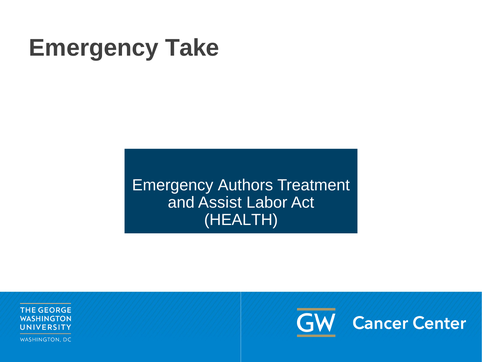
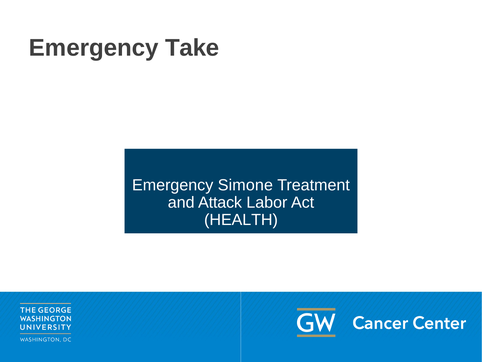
Authors: Authors -> Simone
Assist: Assist -> Attack
